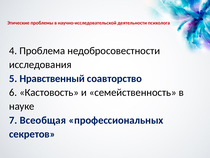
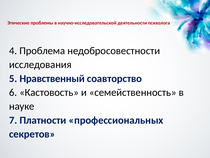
Всеобщая: Всеобщая -> Платности
